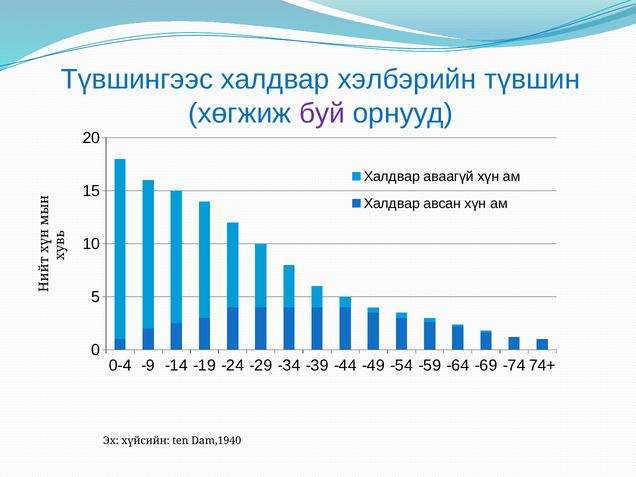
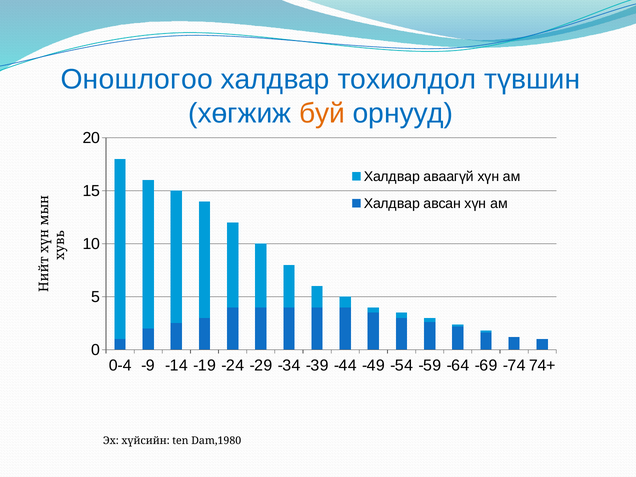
Түвшингээс: Түвшингээс -> Оношлогоо
хэлбэрийн: хэлбэрийн -> тохиолдол
буй colour: purple -> orange
Dam,1940: Dam,1940 -> Dam,1980
